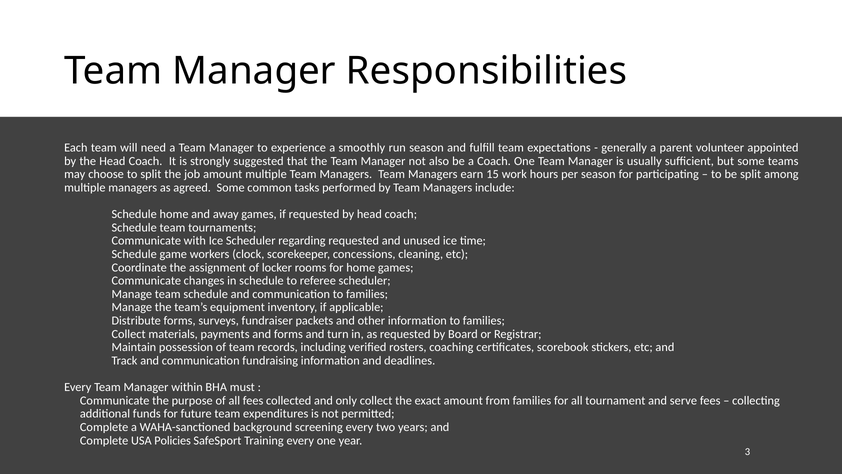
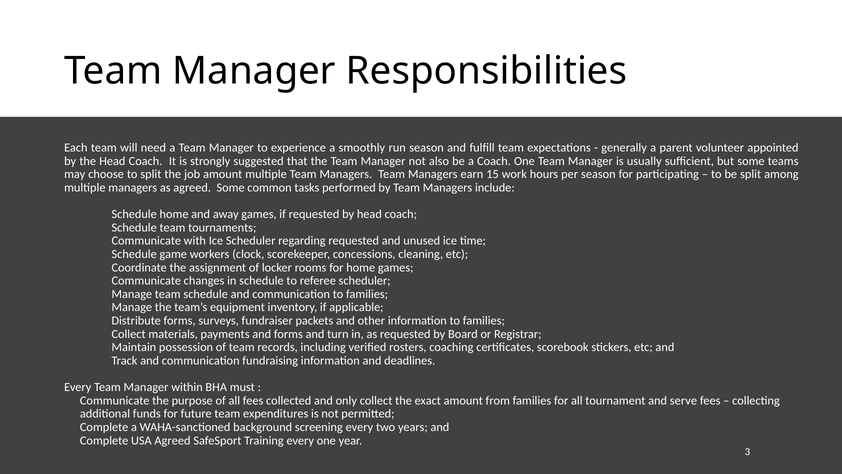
USA Policies: Policies -> Agreed
